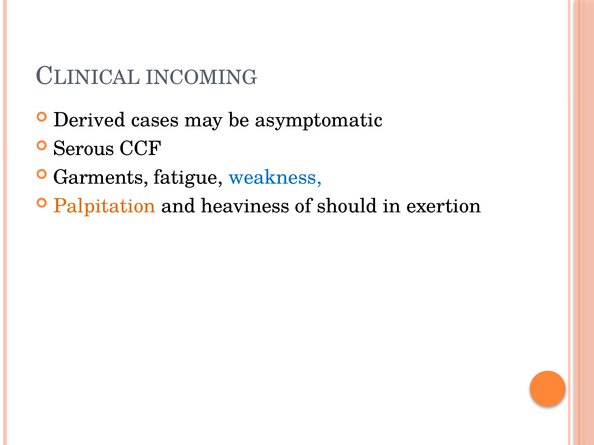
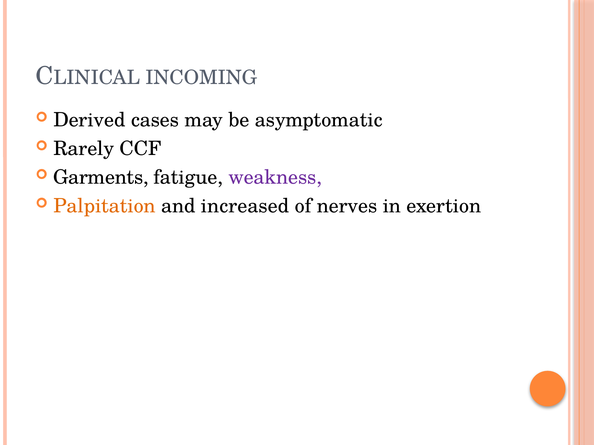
Serous: Serous -> Rarely
weakness colour: blue -> purple
heaviness: heaviness -> increased
should: should -> nerves
